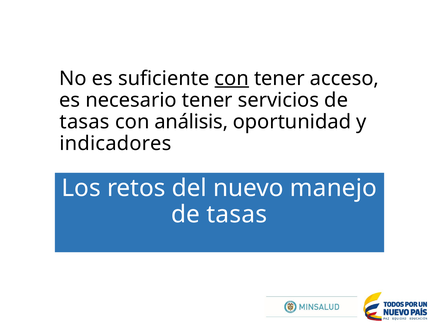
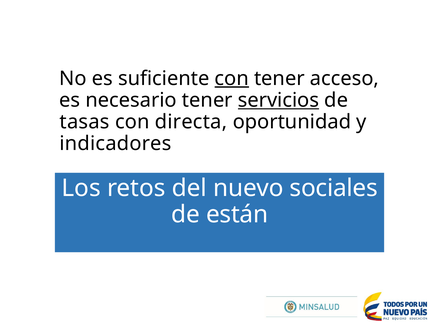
servicios underline: none -> present
análisis: análisis -> directa
manejo: manejo -> sociales
tasas at (237, 214): tasas -> están
